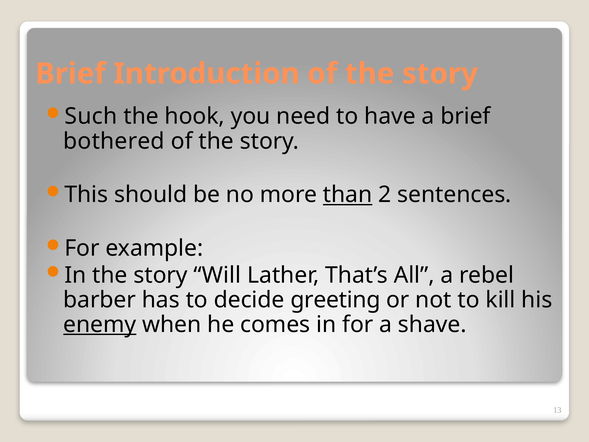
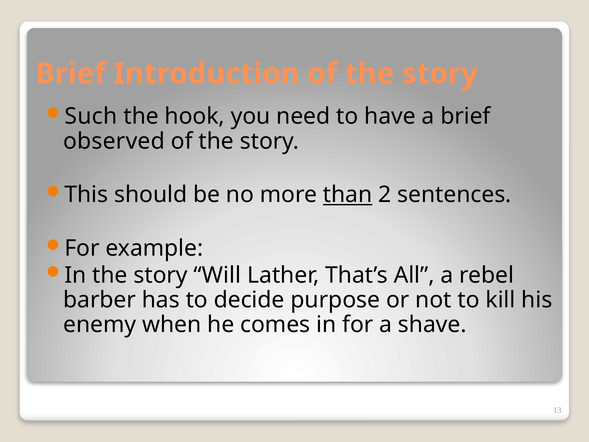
bothered: bothered -> observed
greeting: greeting -> purpose
enemy underline: present -> none
